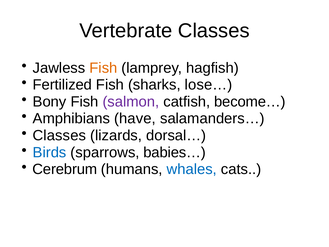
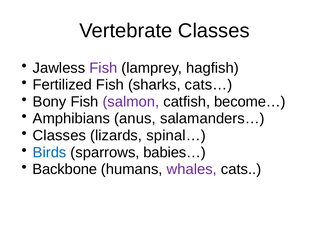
Fish at (103, 68) colour: orange -> purple
lose…: lose… -> cats…
have: have -> anus
dorsal…: dorsal… -> spinal…
Cerebrum: Cerebrum -> Backbone
whales colour: blue -> purple
